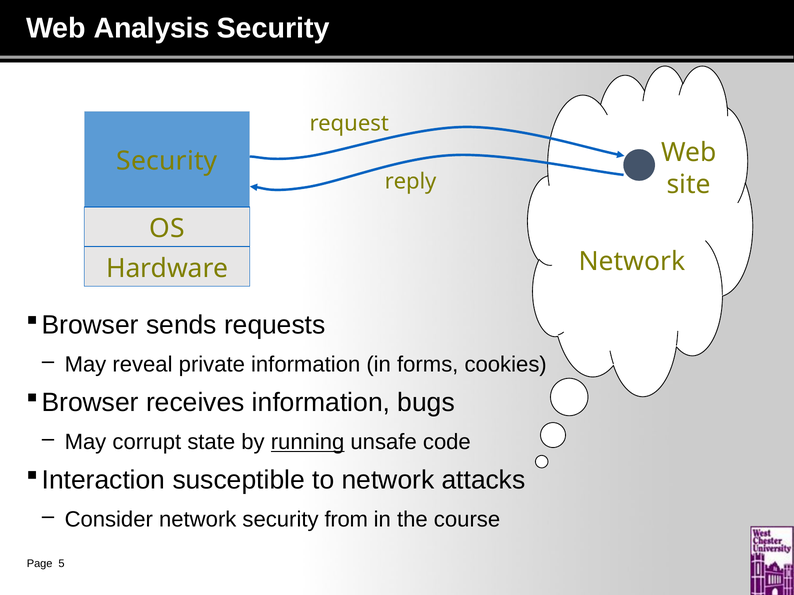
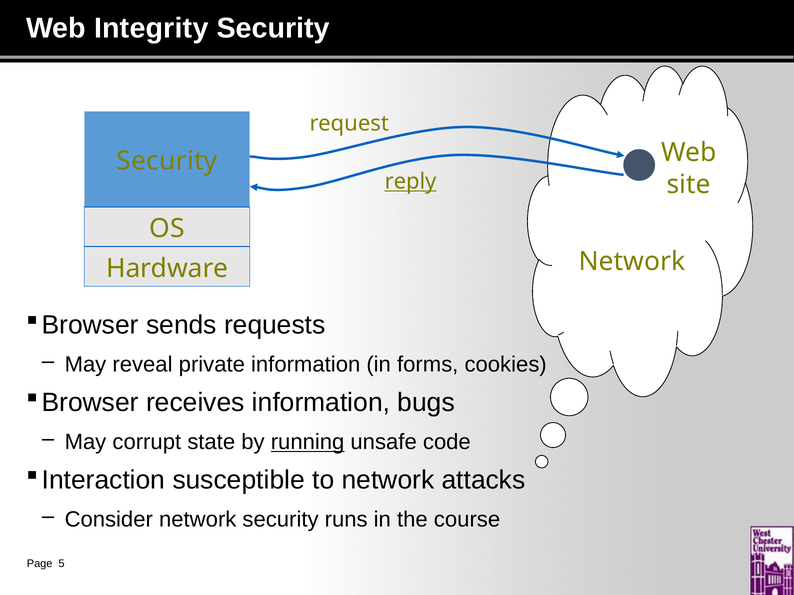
Analysis: Analysis -> Integrity
reply underline: none -> present
from: from -> runs
